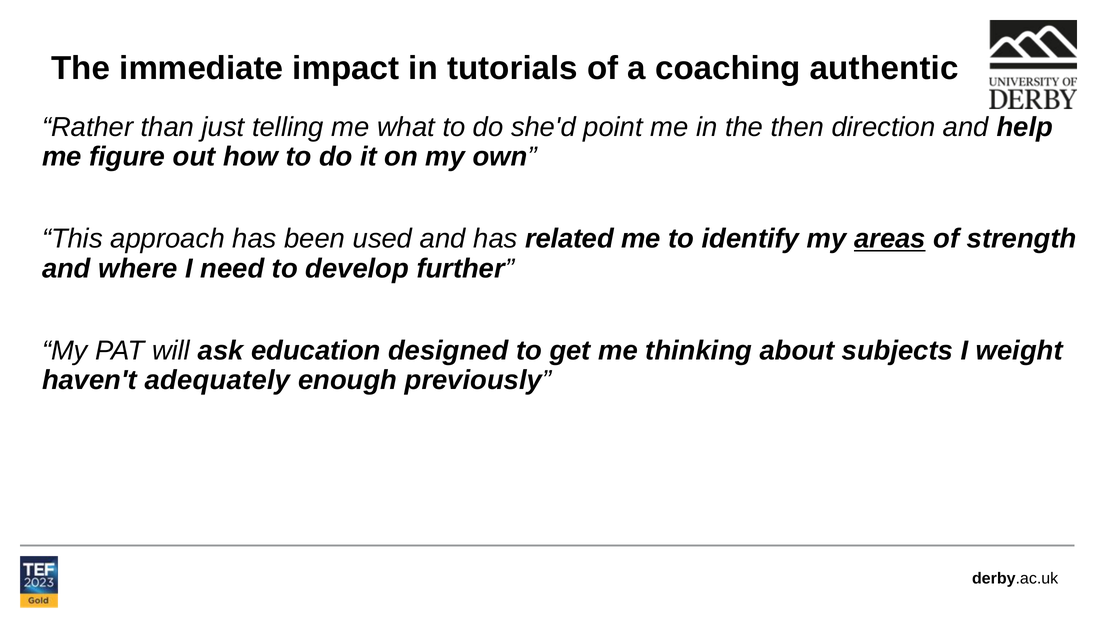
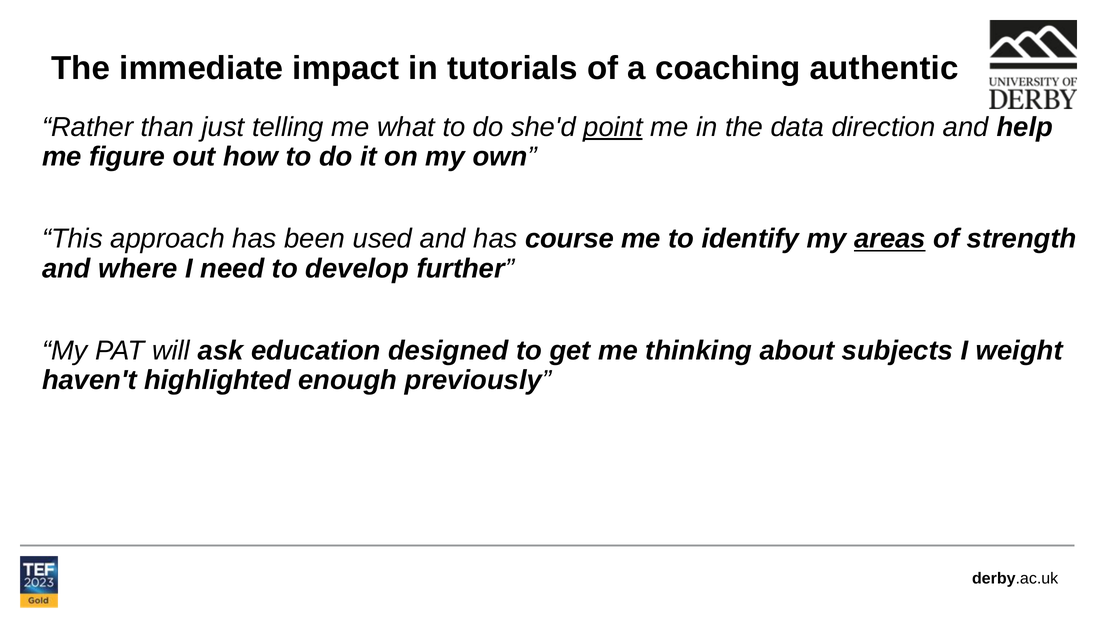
point underline: none -> present
then: then -> data
related: related -> course
adequately: adequately -> highlighted
